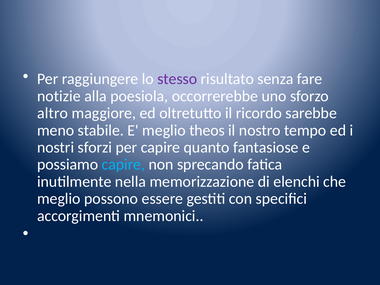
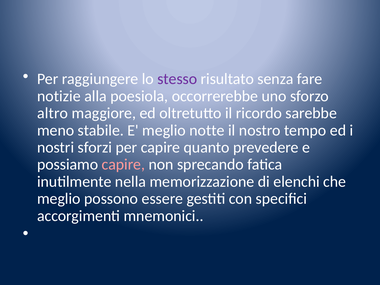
theos: theos -> notte
fantasiose: fantasiose -> prevedere
capire at (123, 165) colour: light blue -> pink
